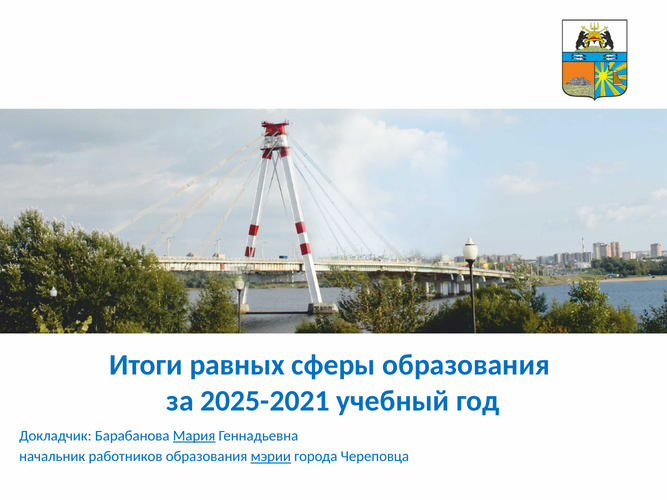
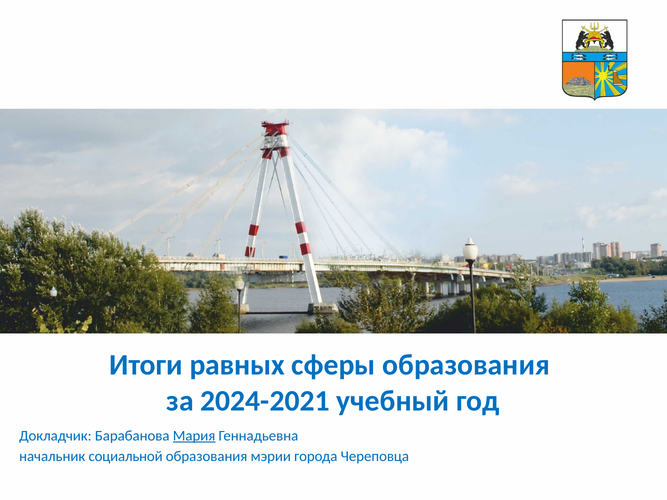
2025-2021: 2025-2021 -> 2024-2021
работников: работников -> социальной
мэрии underline: present -> none
